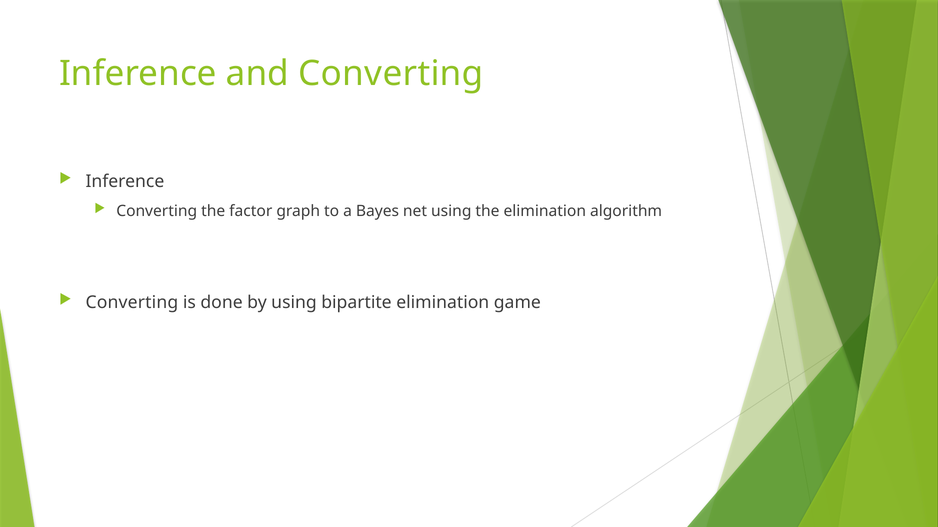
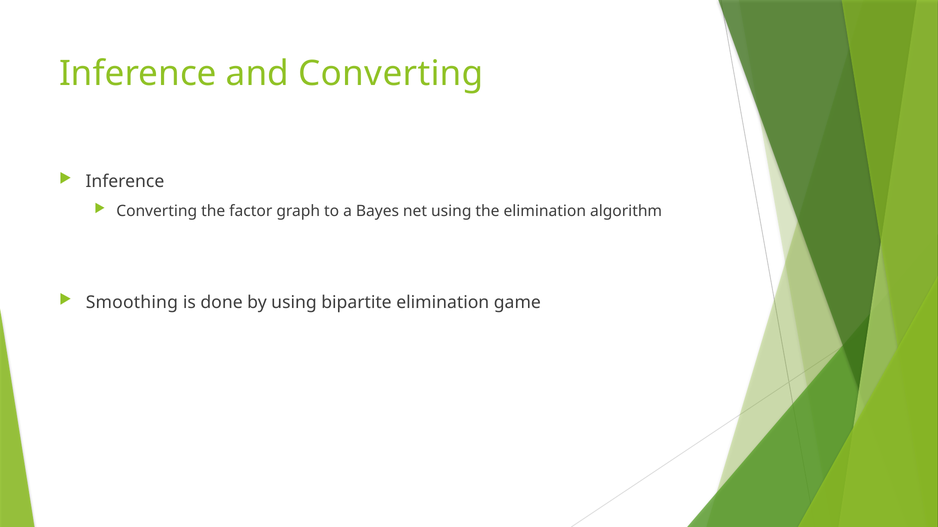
Converting at (132, 303): Converting -> Smoothing
